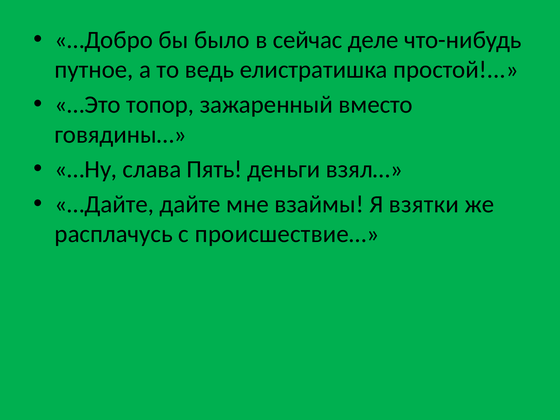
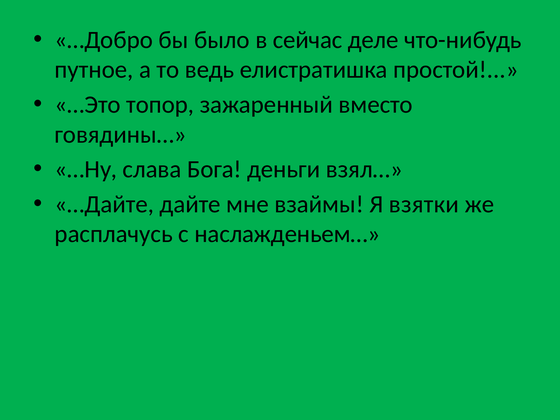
Пять: Пять -> Бога
происшествие…: происшествие… -> наслажденьем…
